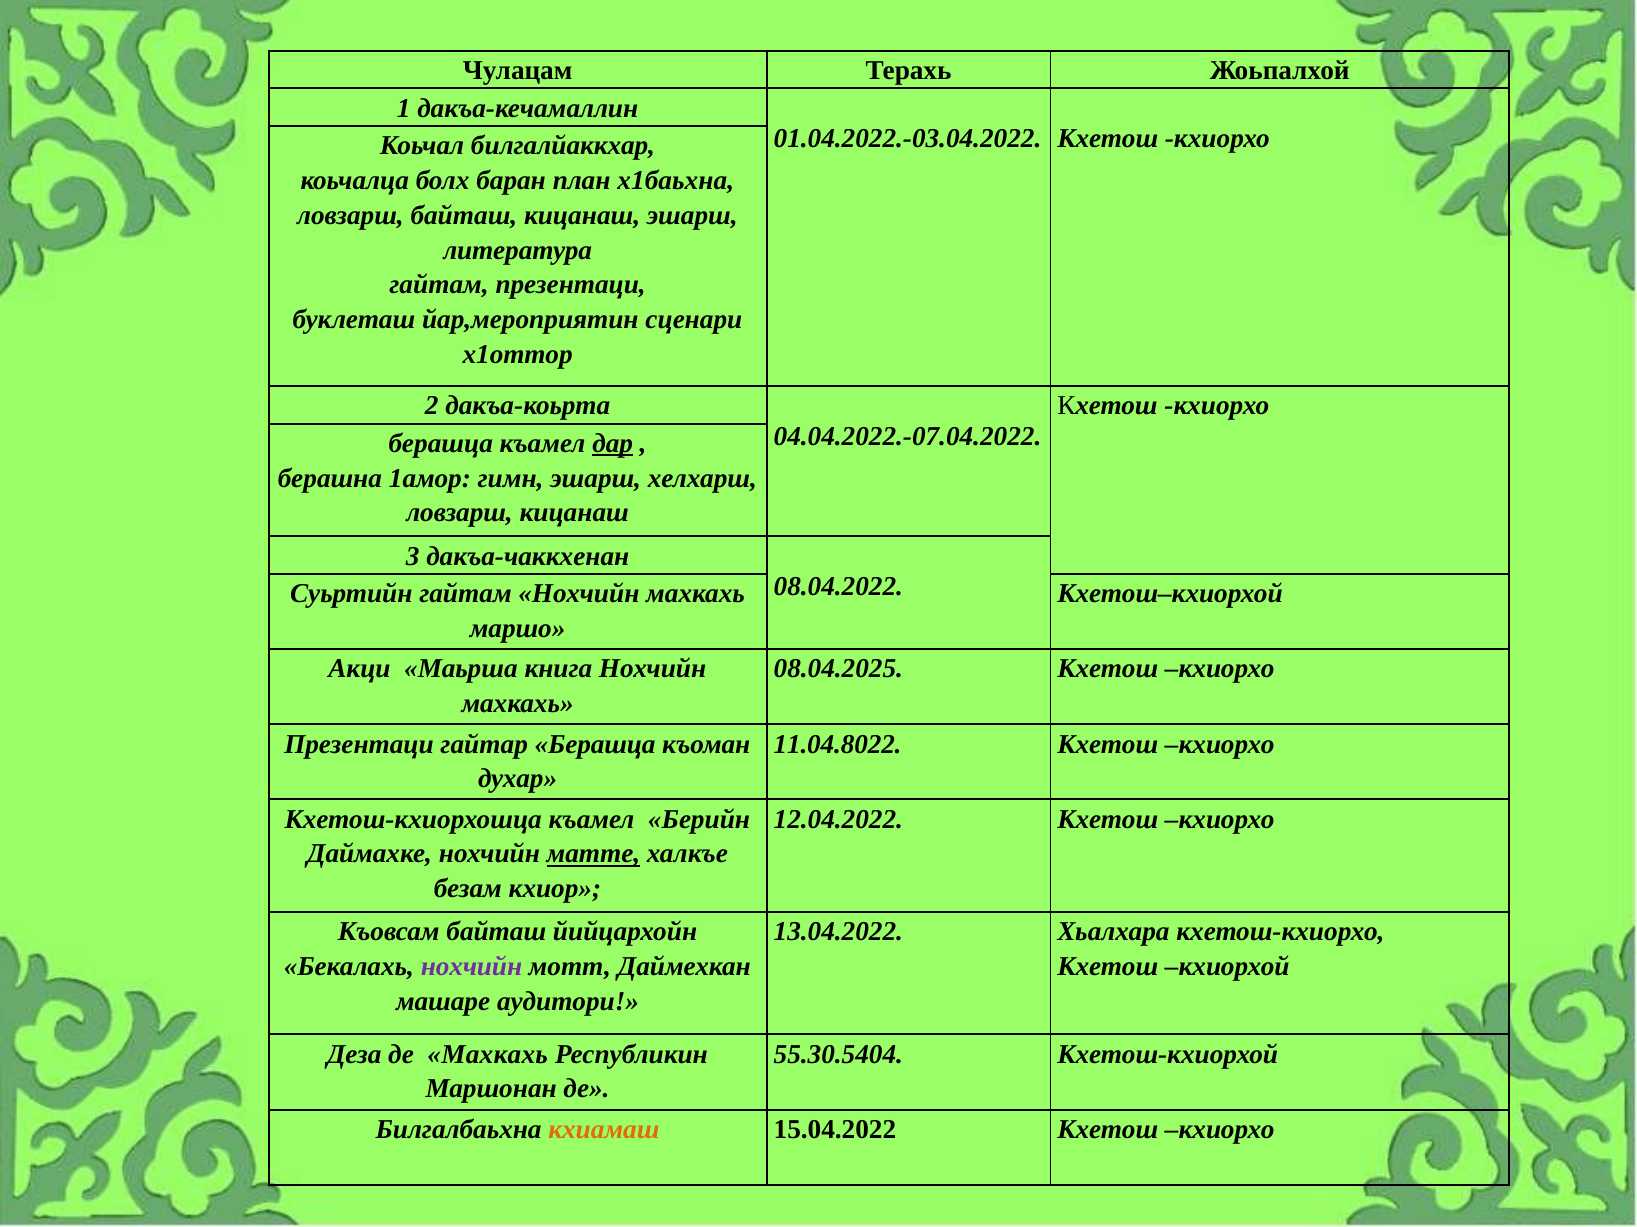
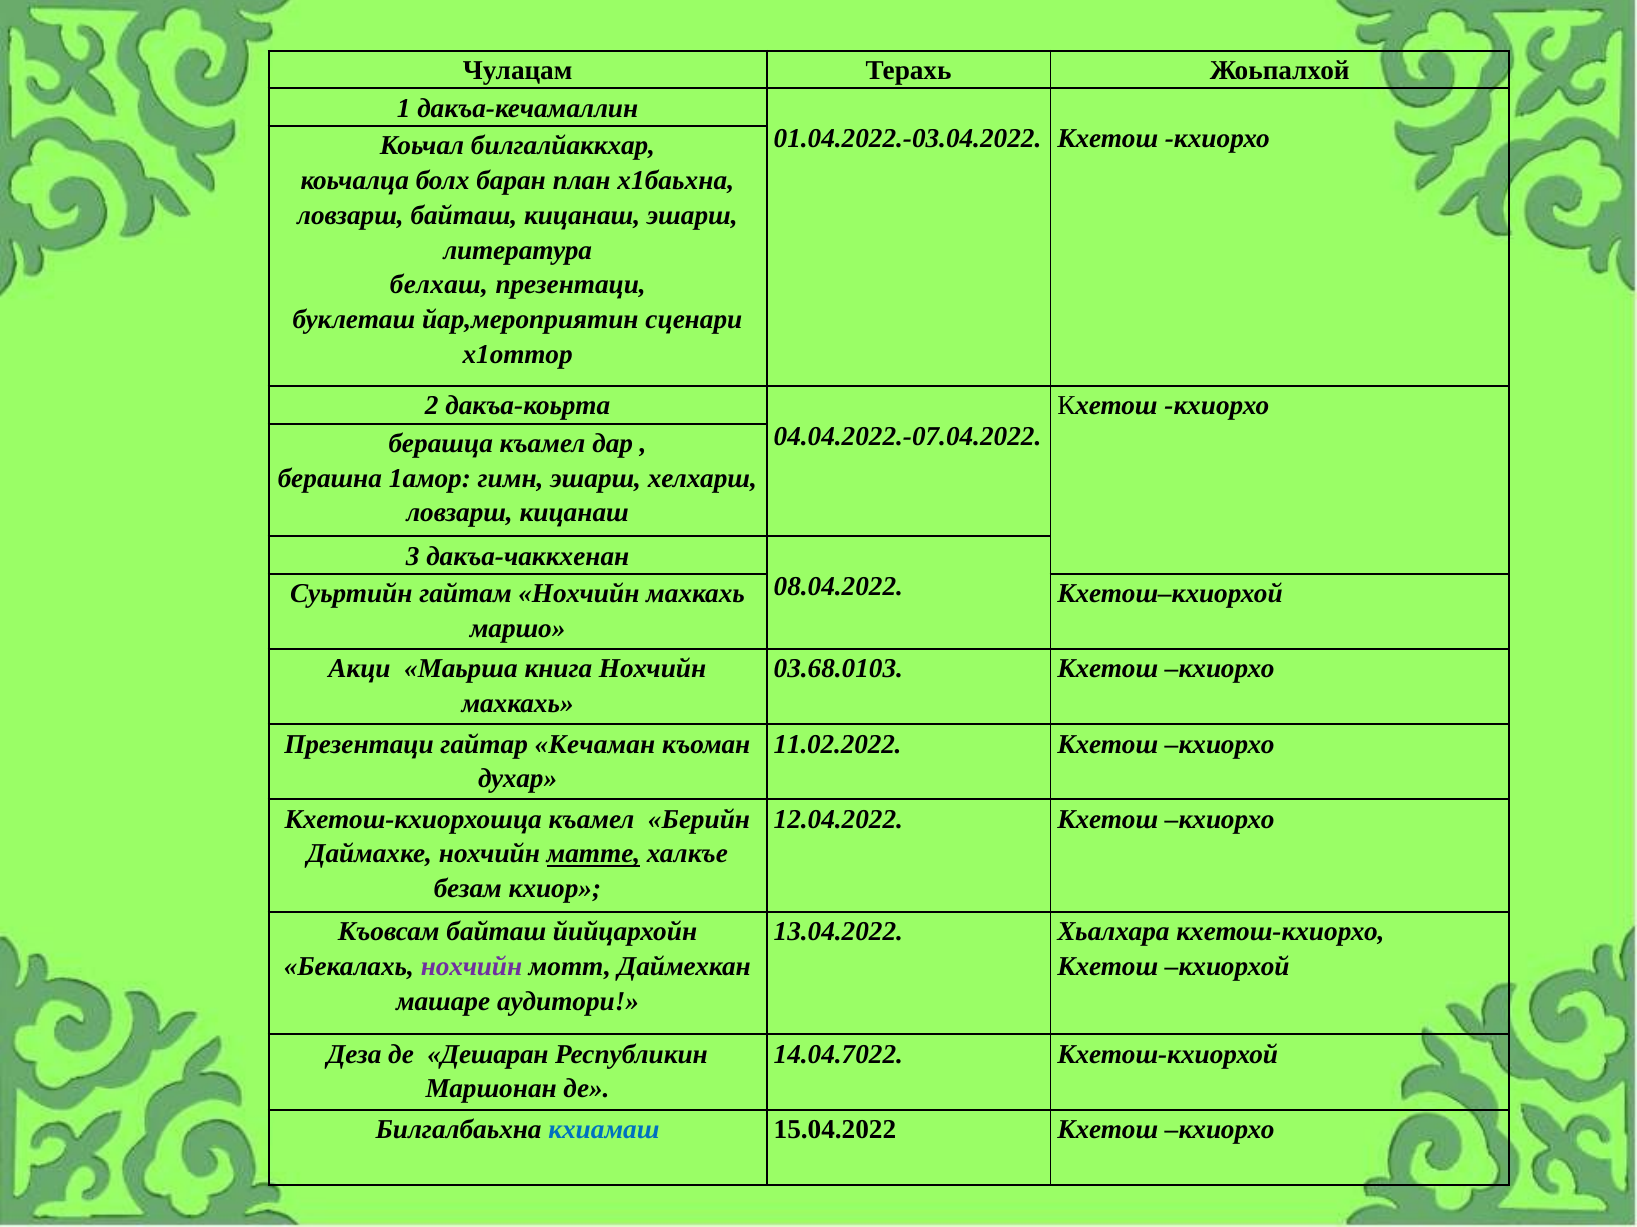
гайтам at (439, 285): гайтам -> белхаш
дар underline: present -> none
08.04.2025: 08.04.2025 -> 03.68.0103
гайтар Берашца: Берашца -> Кечаман
11.04.8022: 11.04.8022 -> 11.02.2022
де Махкахь: Махкахь -> Дешаран
55.30.5404: 55.30.5404 -> 14.04.7022
кхиамаш colour: orange -> blue
